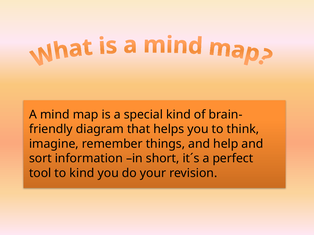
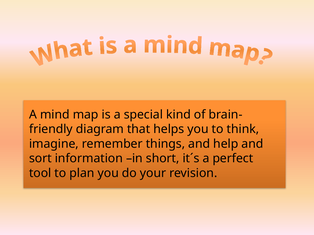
to kind: kind -> plan
